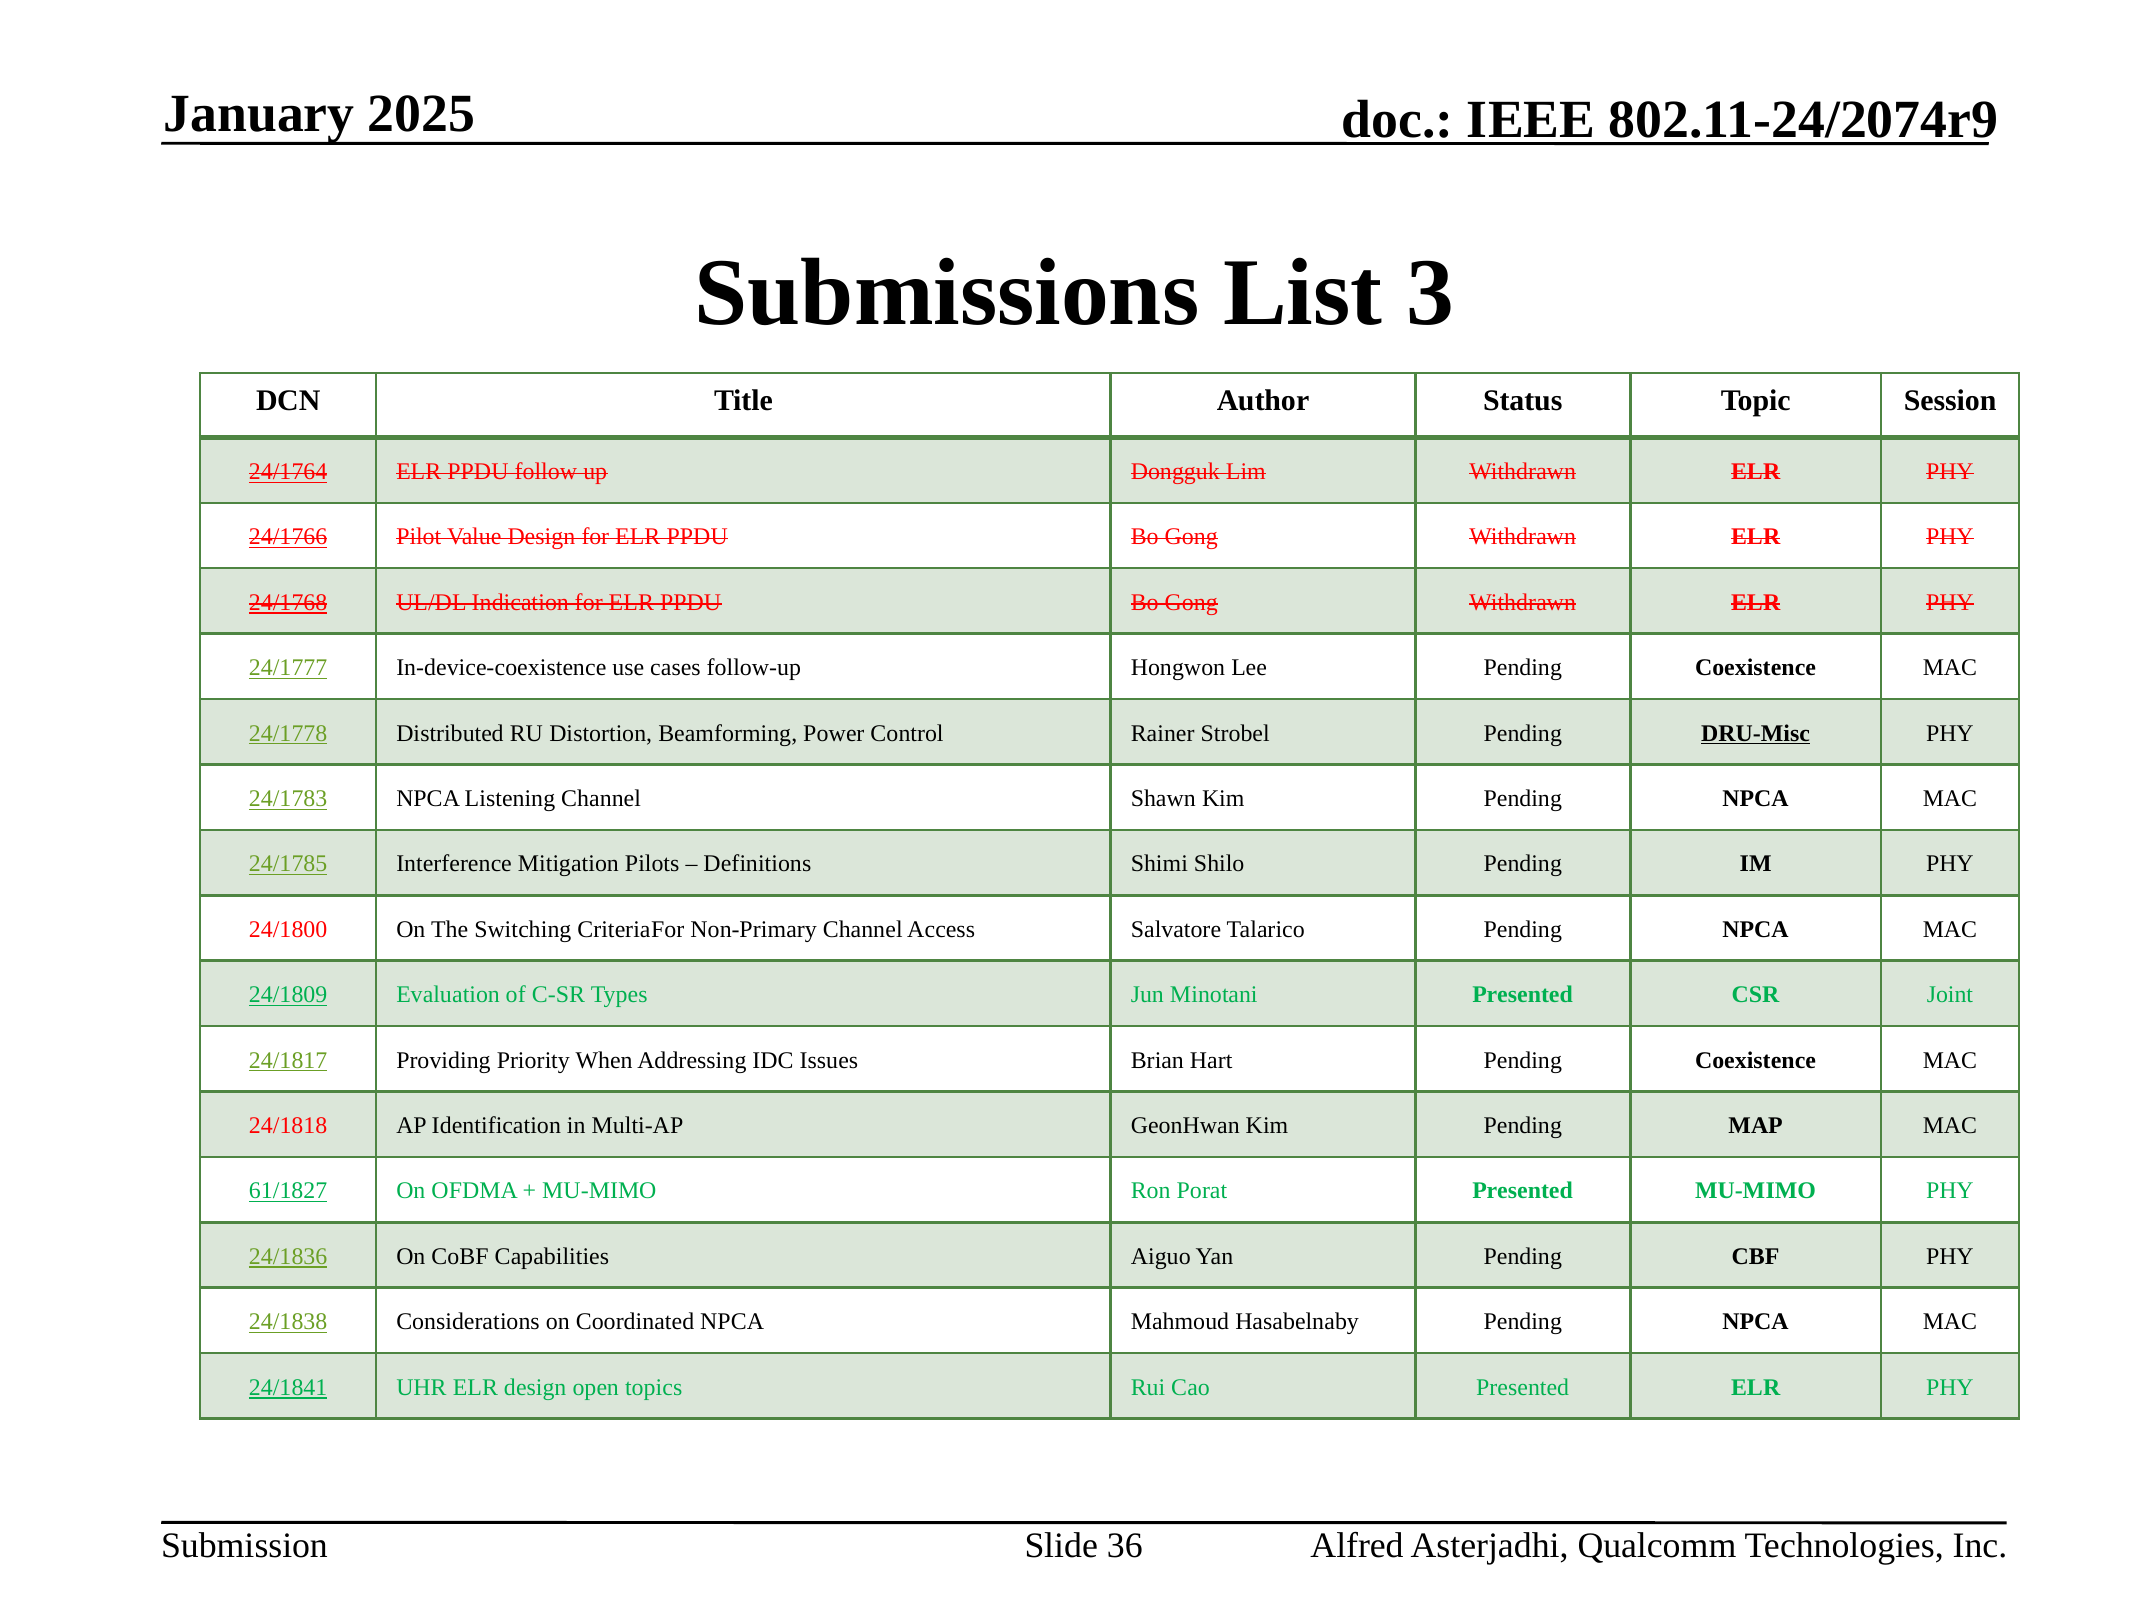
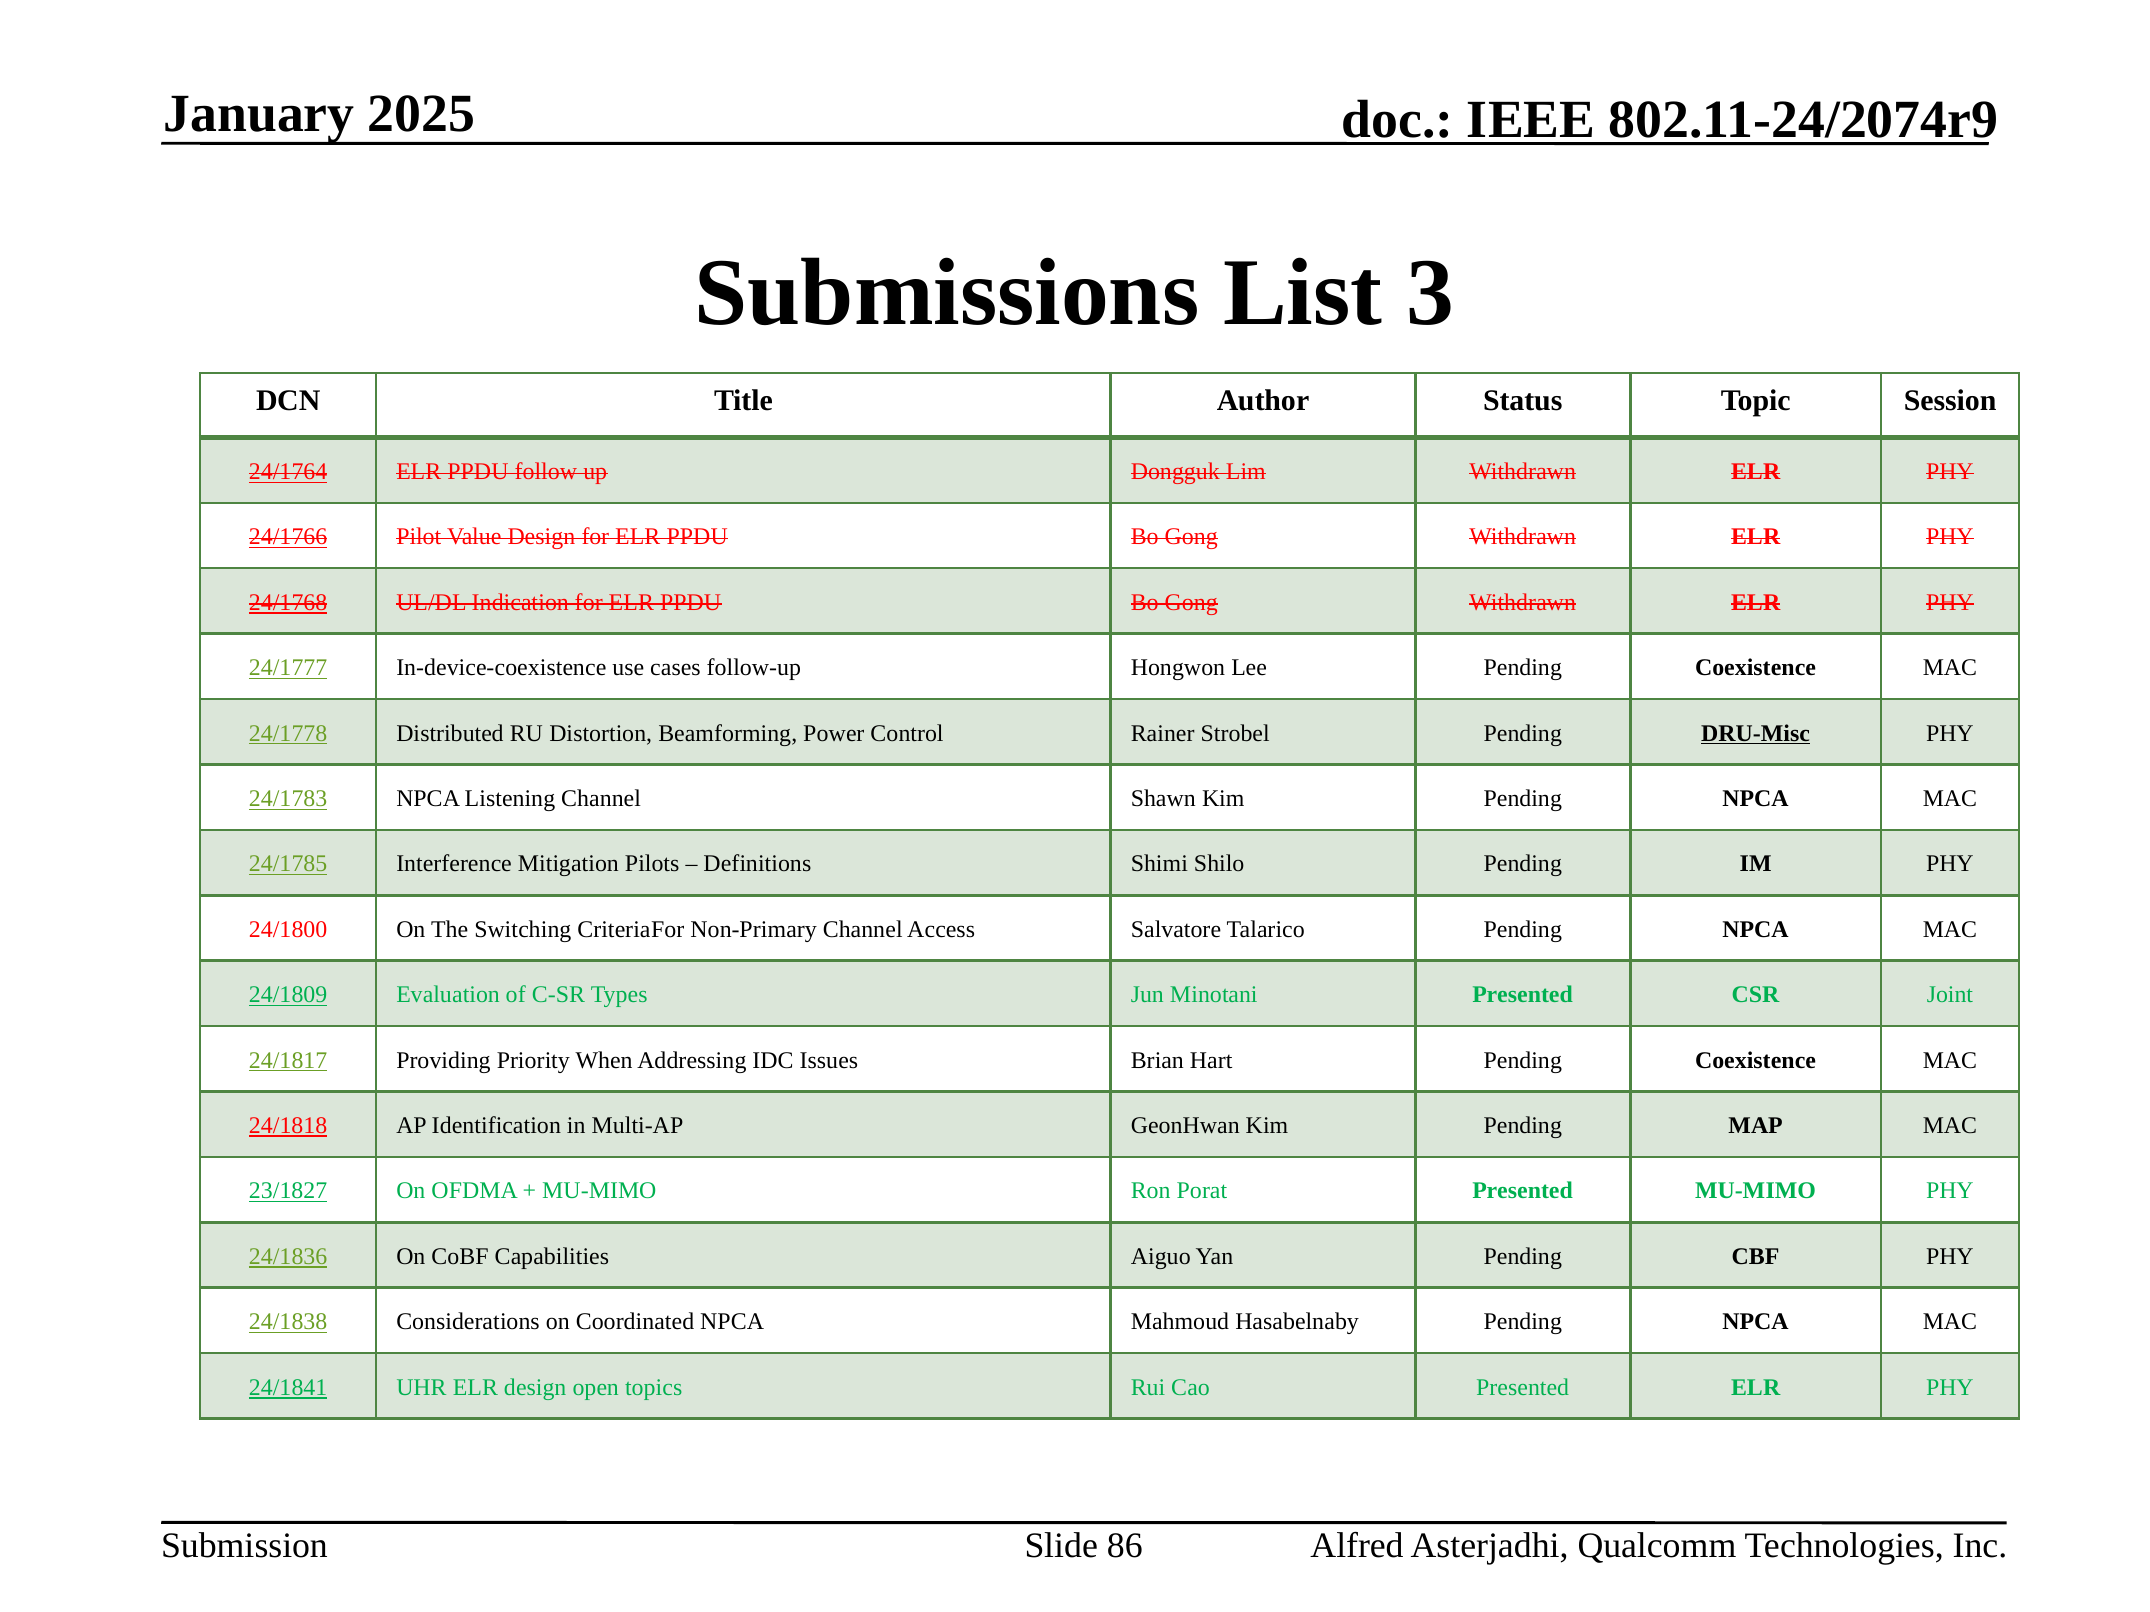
24/1818 underline: none -> present
61/1827: 61/1827 -> 23/1827
36: 36 -> 86
